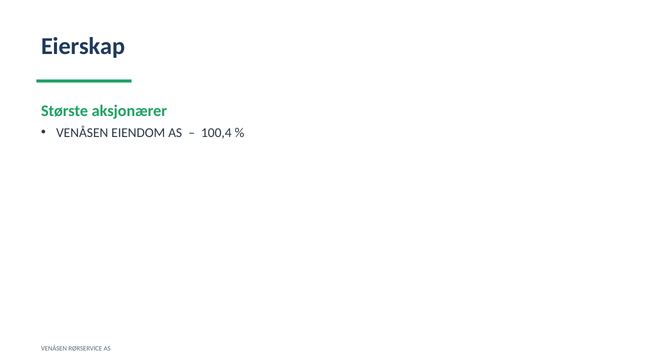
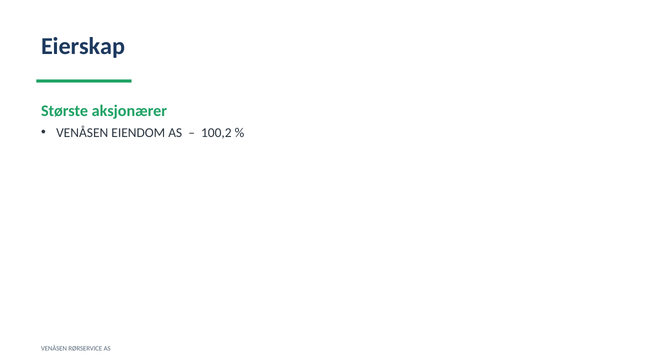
100,4: 100,4 -> 100,2
